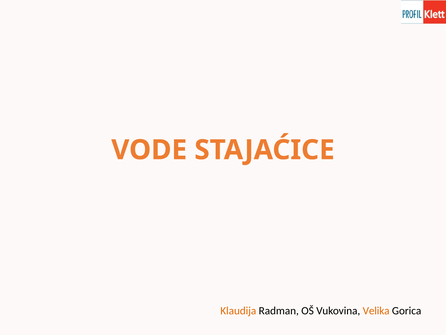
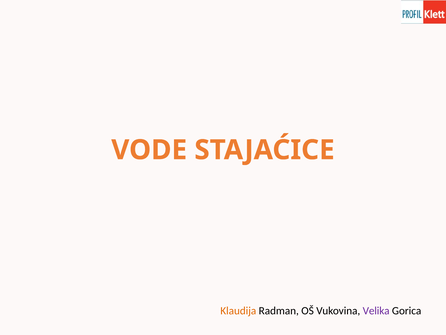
Velika colour: orange -> purple
